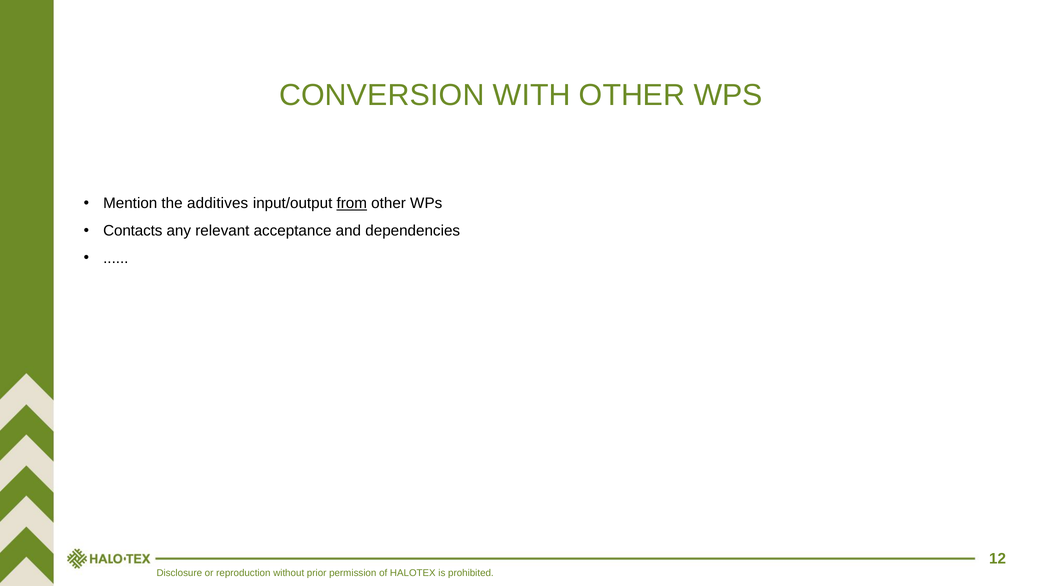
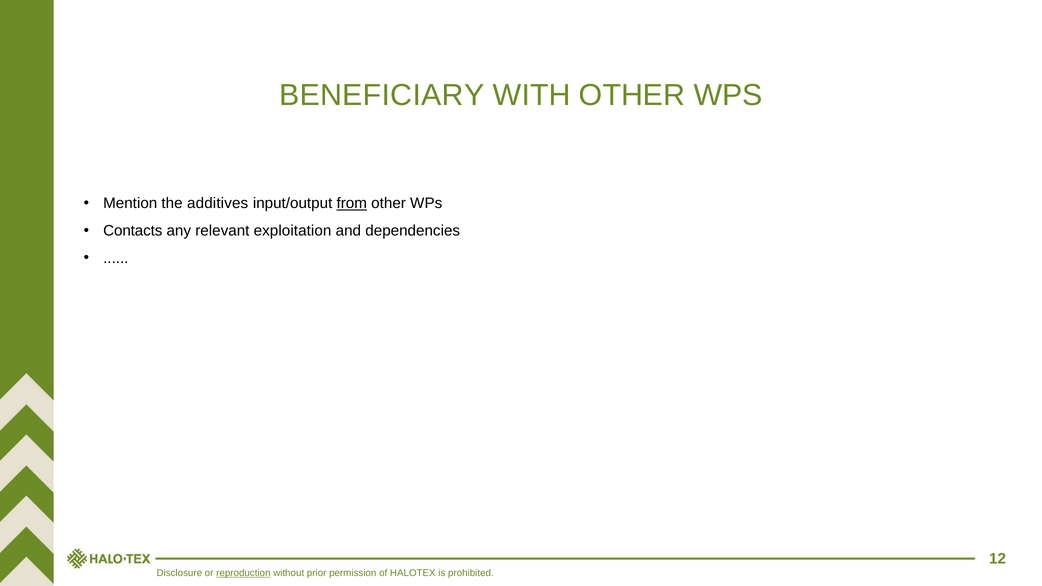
CONVERSION: CONVERSION -> BENEFICIARY
acceptance: acceptance -> exploitation
reproduction underline: none -> present
